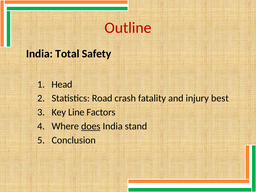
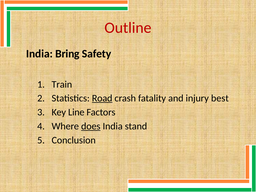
Total: Total -> Bring
Head: Head -> Train
Road underline: none -> present
